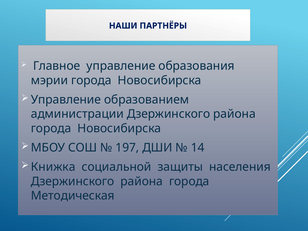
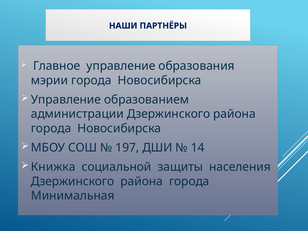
Методическая: Методическая -> Минимальная
